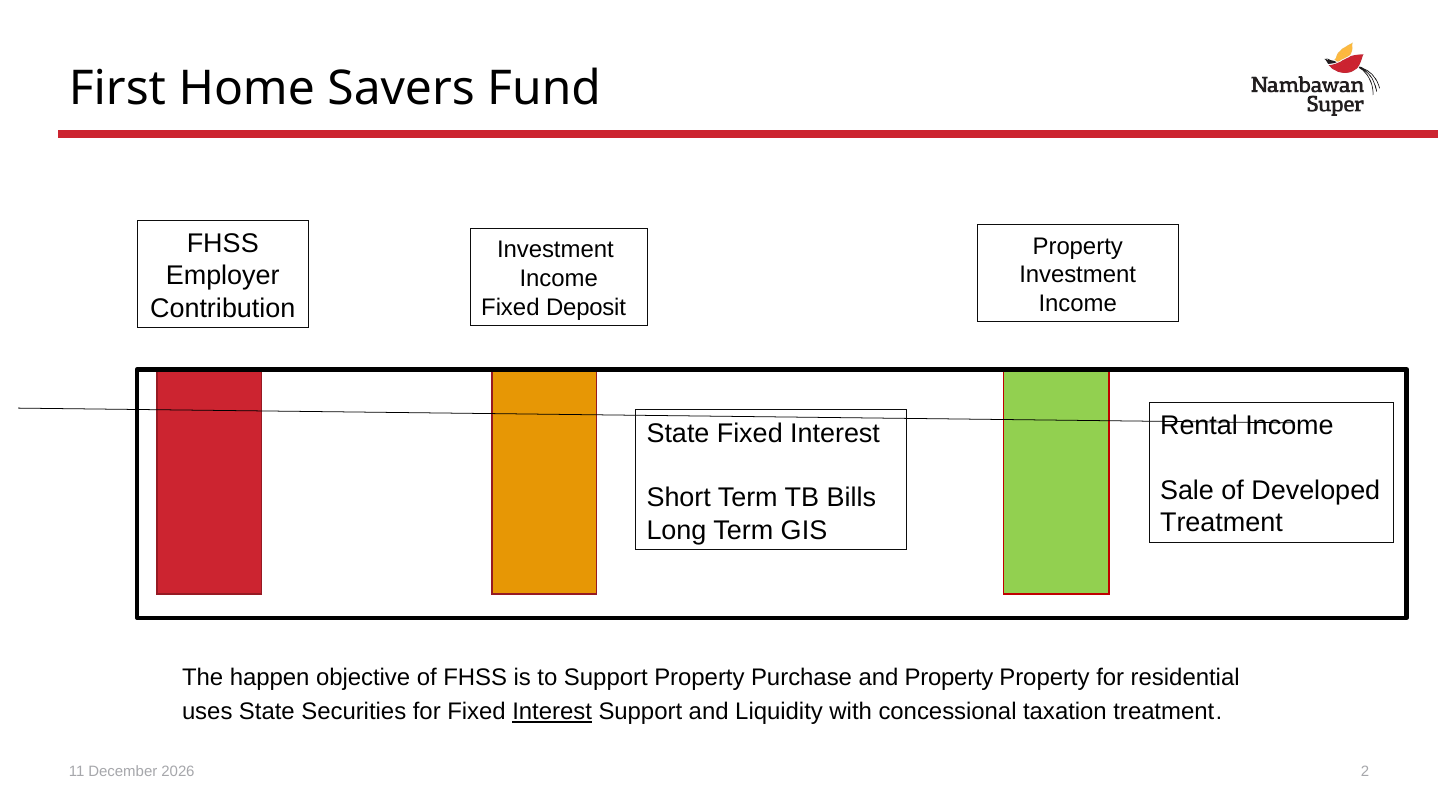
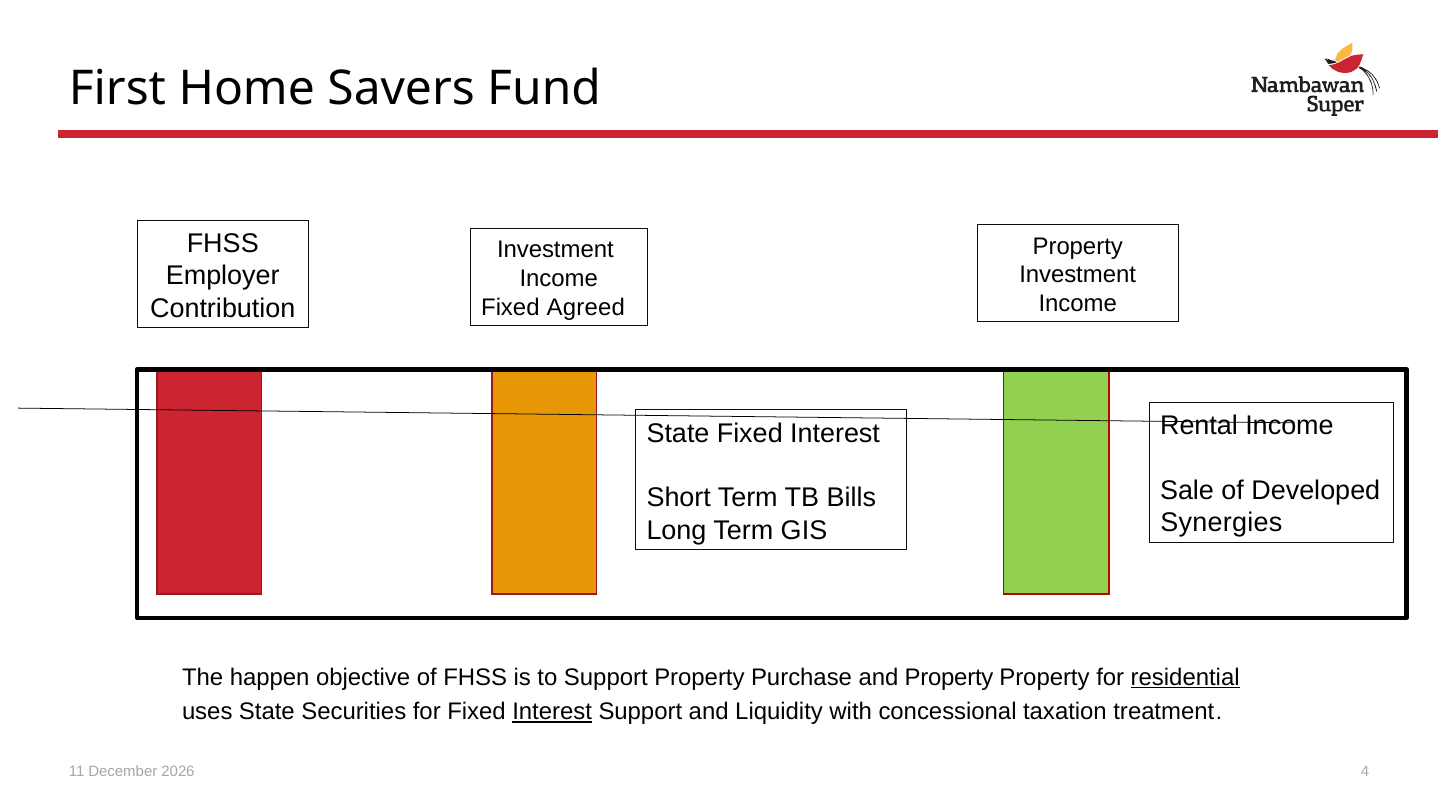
Deposit: Deposit -> Agreed
Treatment at (1221, 523): Treatment -> Synergies
residential underline: none -> present
2: 2 -> 4
